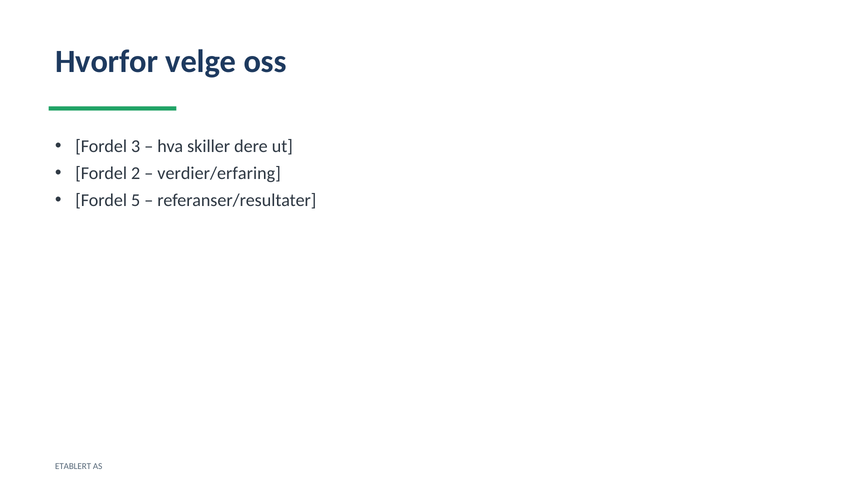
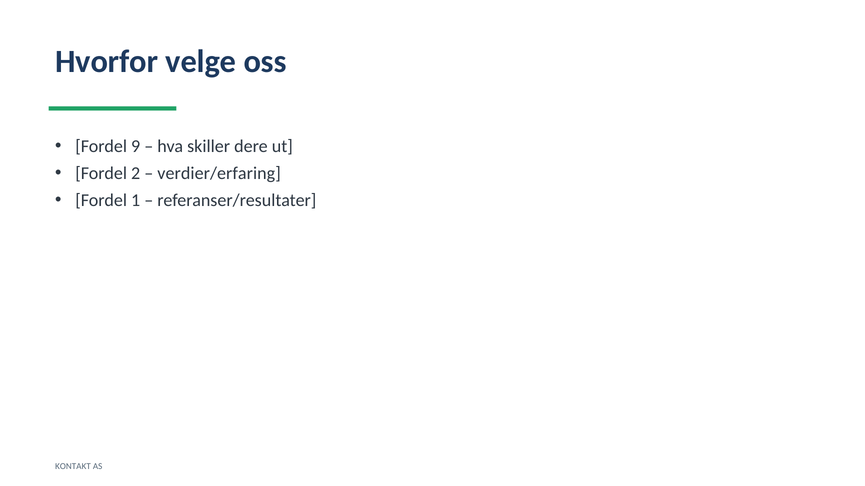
3: 3 -> 9
5: 5 -> 1
ETABLERT: ETABLERT -> KONTAKT
